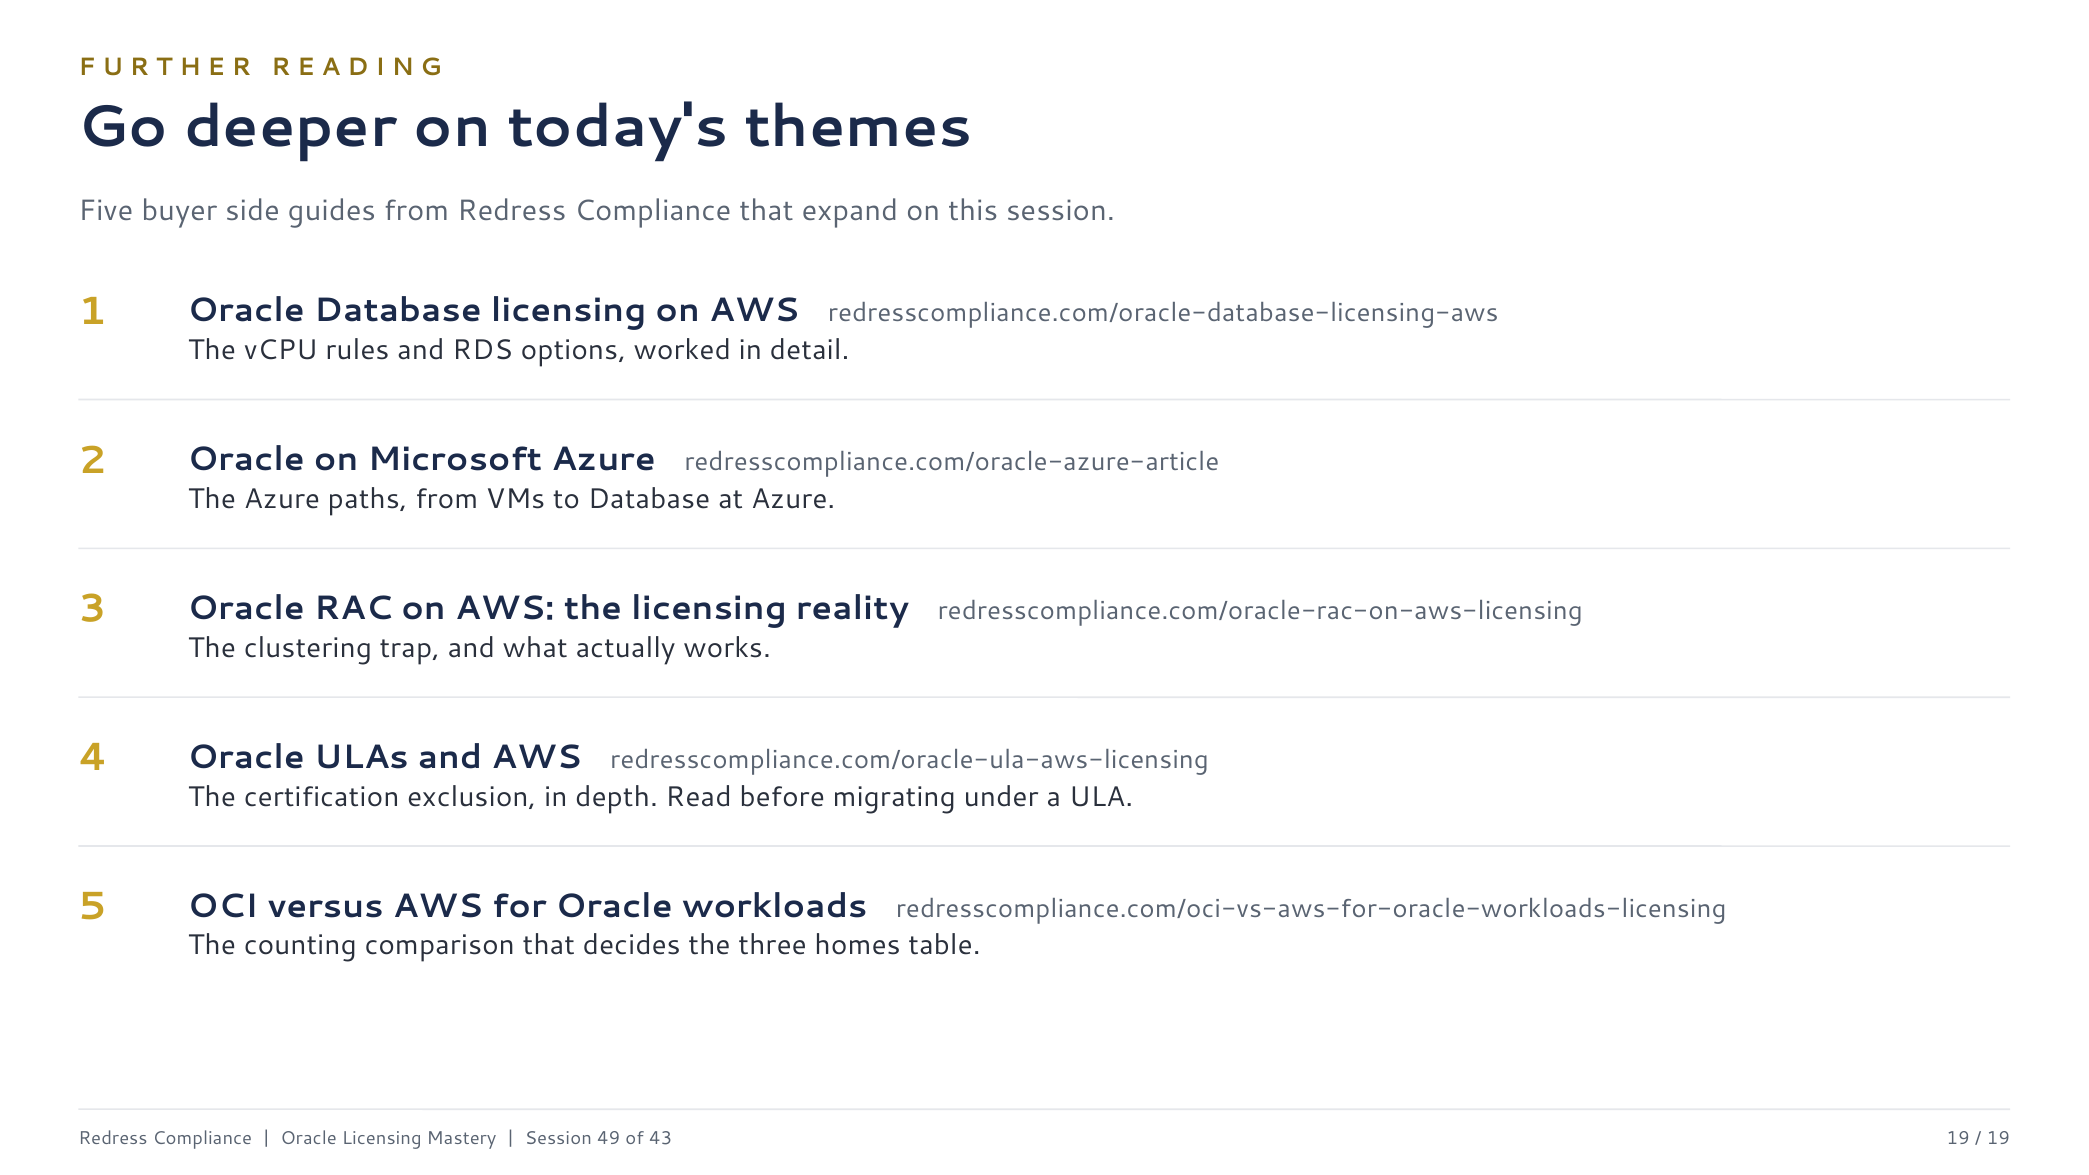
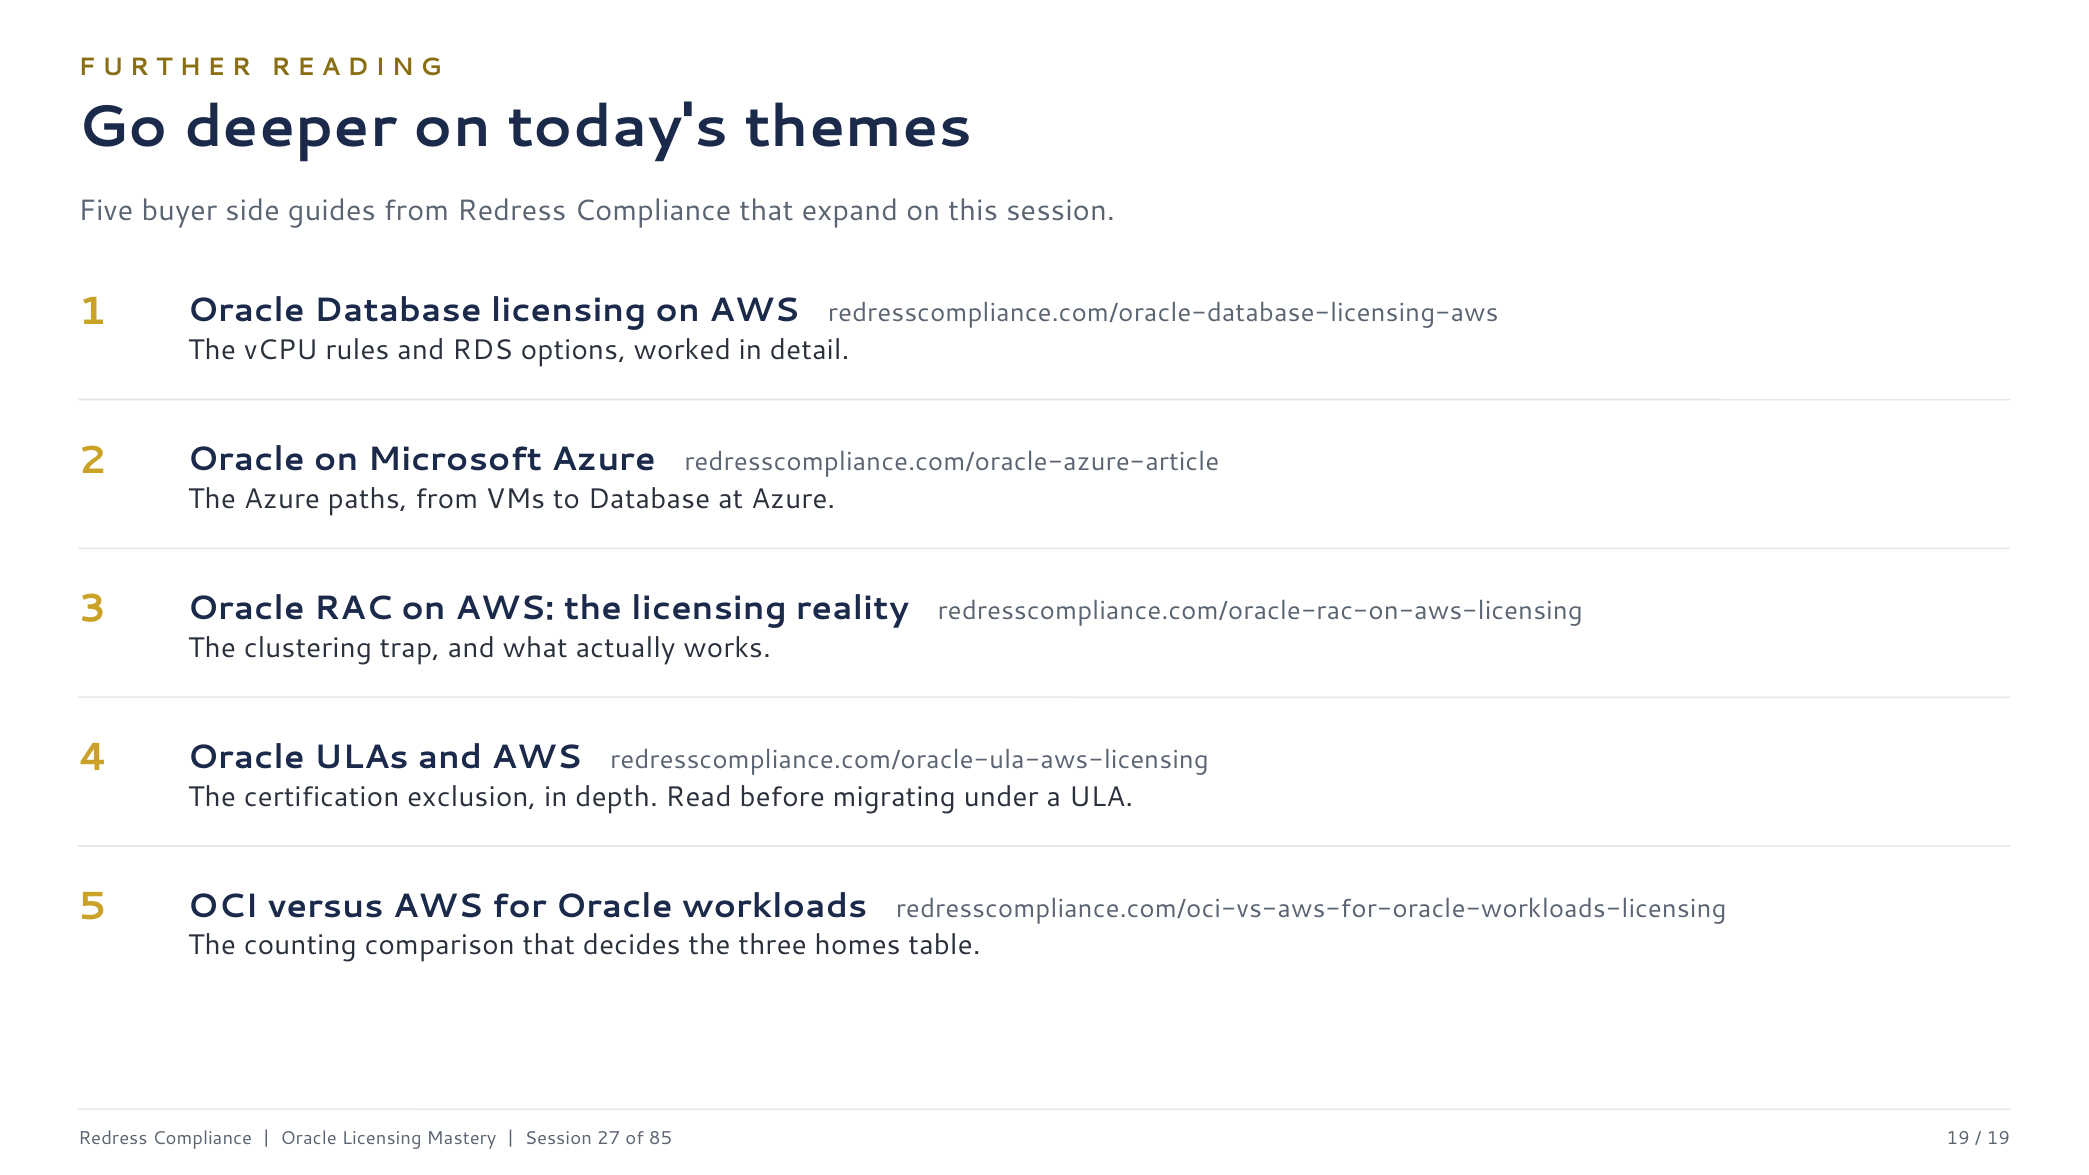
49: 49 -> 27
43: 43 -> 85
